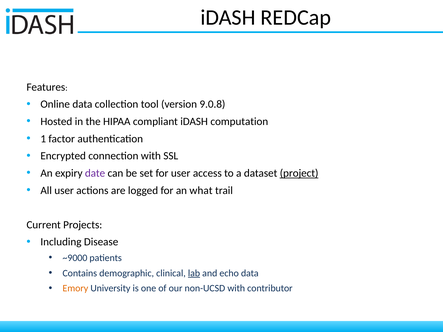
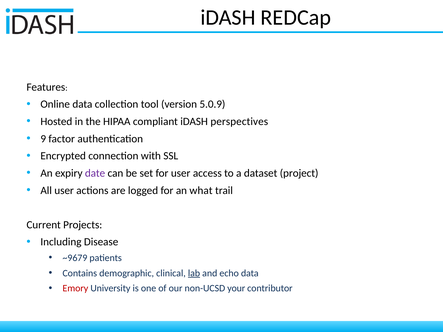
9.0.8: 9.0.8 -> 5.0.9
computation: computation -> perspectives
1: 1 -> 9
project underline: present -> none
~9000: ~9000 -> ~9679
Emory colour: orange -> red
non-UCSD with: with -> your
